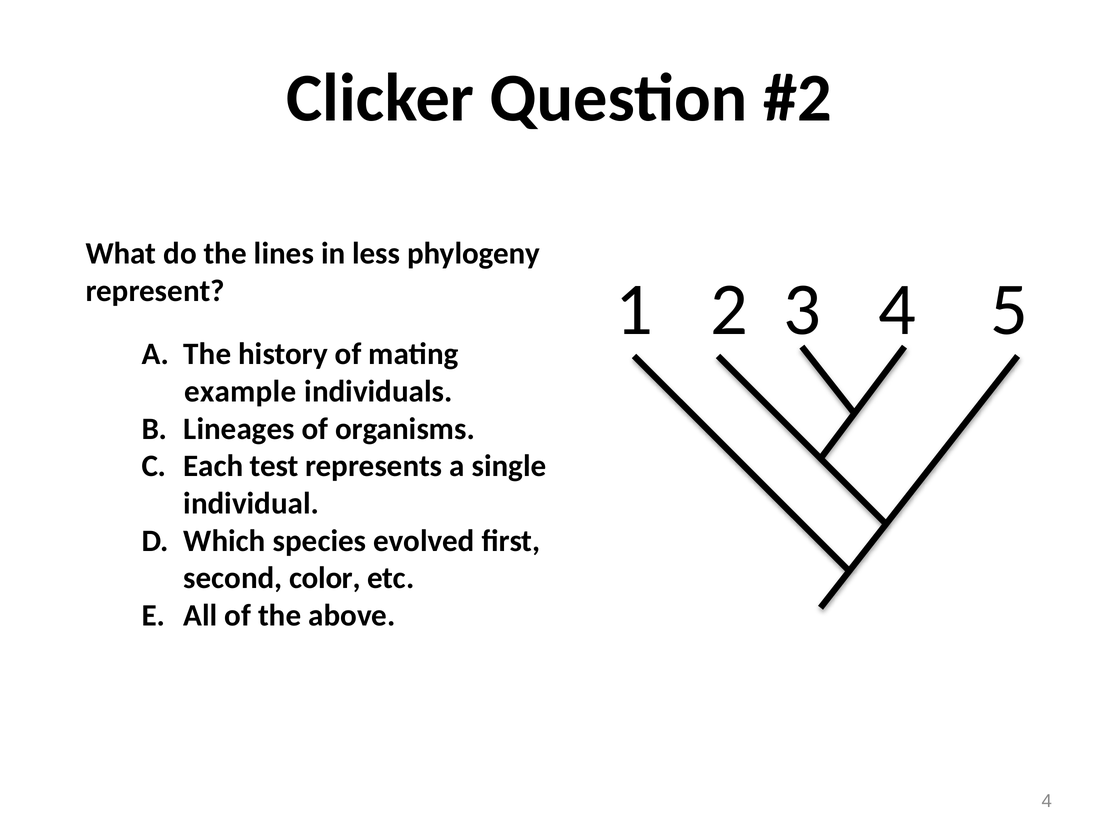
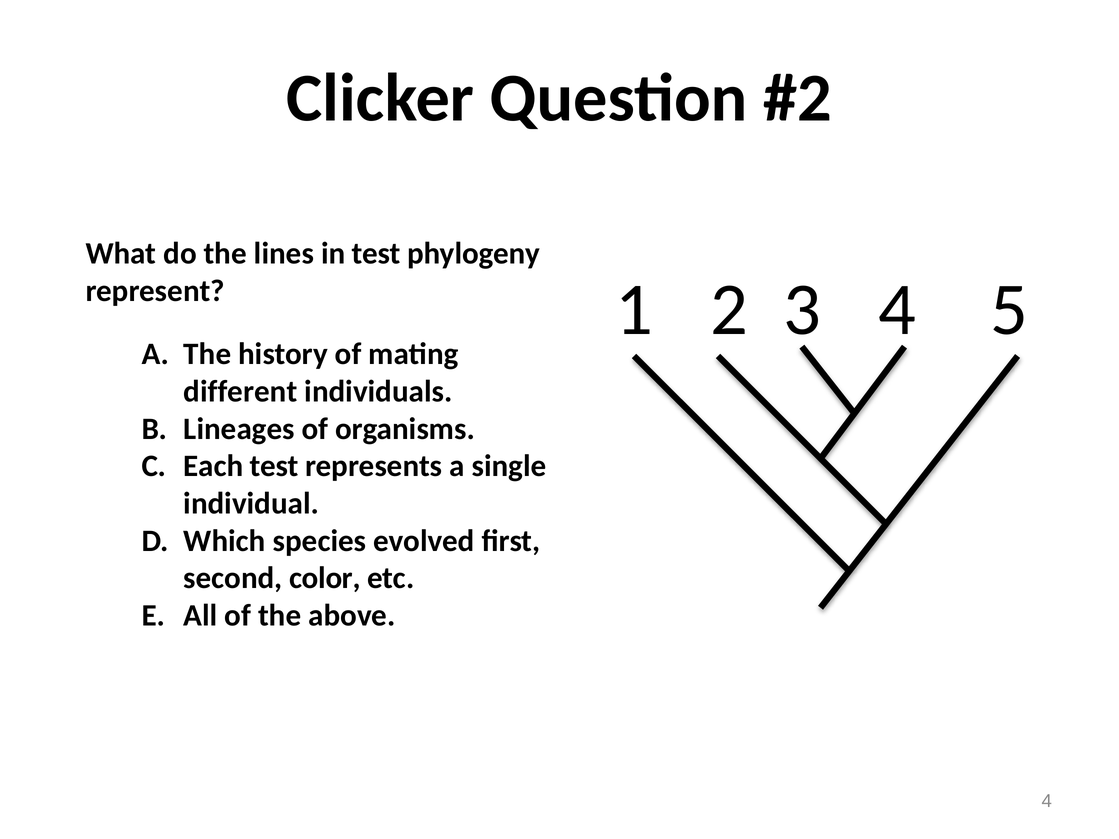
in less: less -> test
example: example -> different
